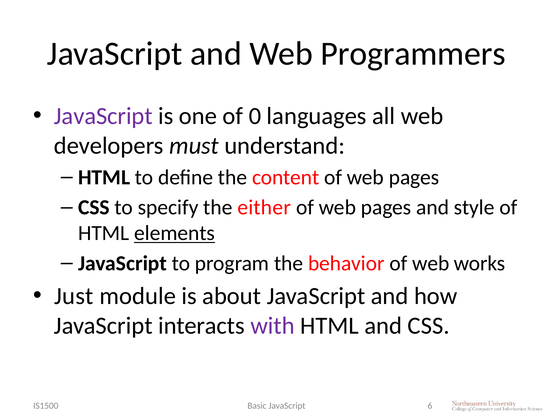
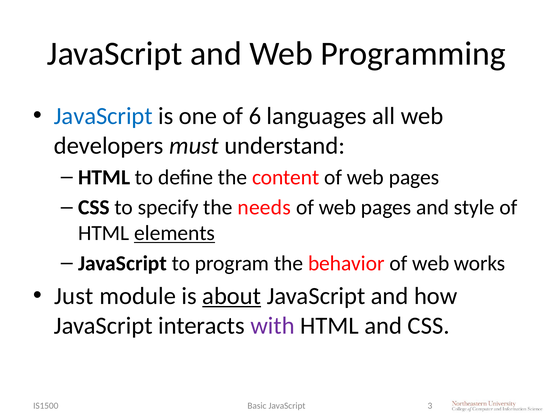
Programmers: Programmers -> Programming
JavaScript at (103, 116) colour: purple -> blue
0: 0 -> 6
either: either -> needs
about underline: none -> present
6: 6 -> 3
